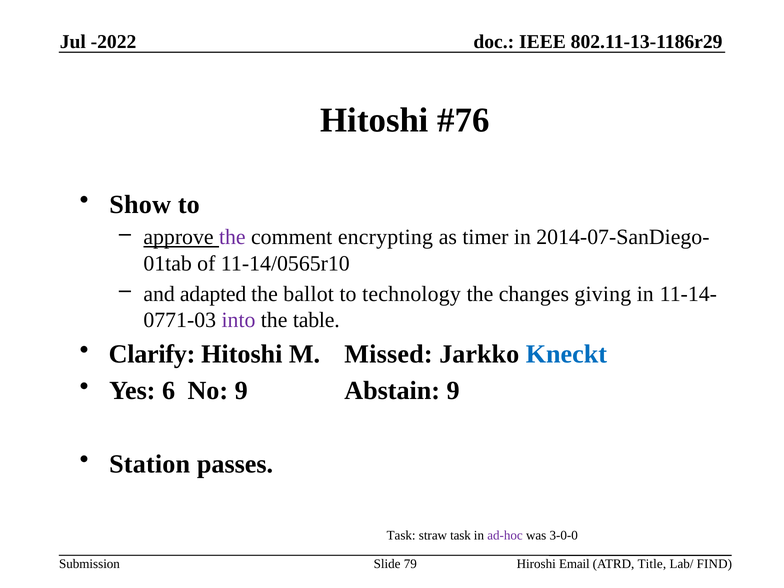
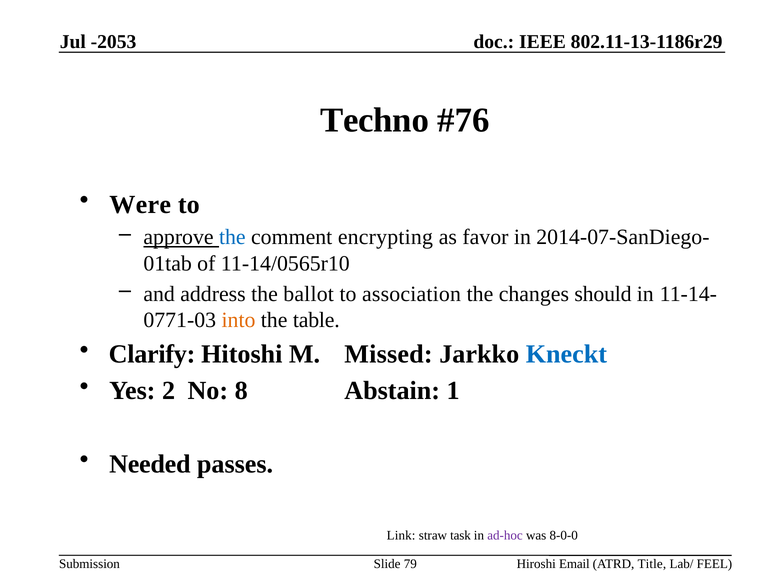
-2022: -2022 -> -2053
Hitoshi at (374, 120): Hitoshi -> Techno
Show: Show -> Were
the at (232, 237) colour: purple -> blue
timer: timer -> favor
adapted: adapted -> address
technology: technology -> association
giving: giving -> should
into colour: purple -> orange
6: 6 -> 2
No 9: 9 -> 8
Abstain 9: 9 -> 1
Station: Station -> Needed
Task at (401, 535): Task -> Link
3-0-0: 3-0-0 -> 8-0-0
FIND: FIND -> FEEL
